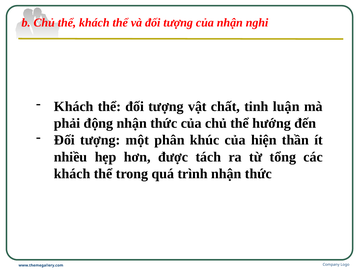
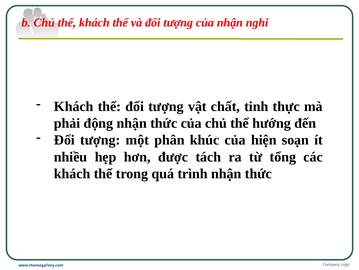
luận: luận -> thực
thần: thần -> soạn
